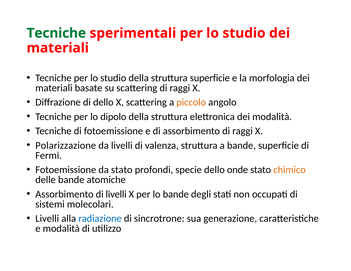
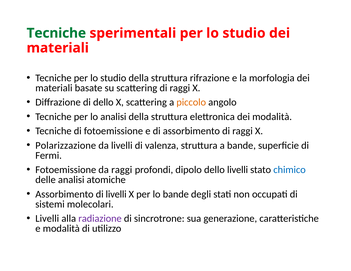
struttura superficie: superficie -> rifrazione
lo dipolo: dipolo -> analisi
da stato: stato -> raggi
specie: specie -> dipolo
dello onde: onde -> livelli
chimico colour: orange -> blue
delle bande: bande -> analisi
radiazione colour: blue -> purple
